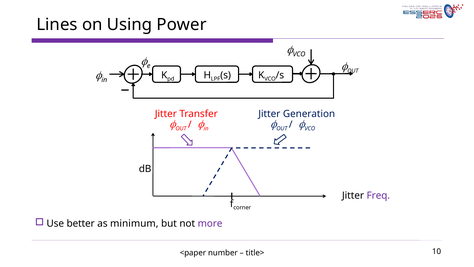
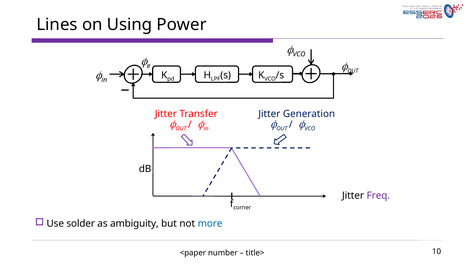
better: better -> solder
minimum: minimum -> ambiguity
more colour: purple -> blue
